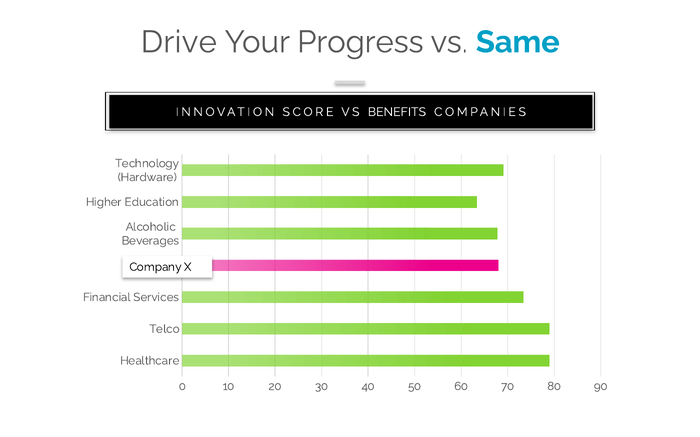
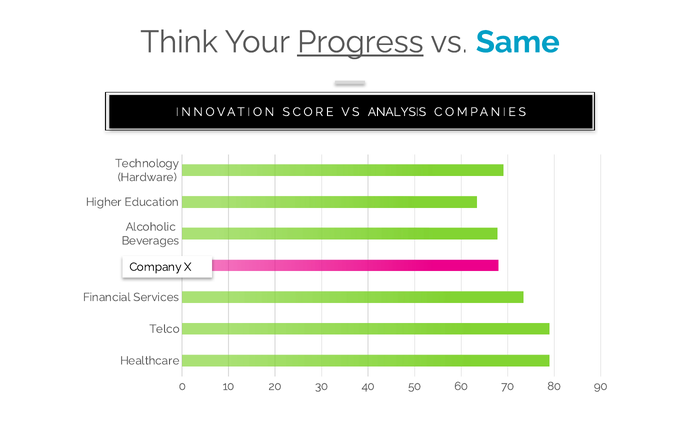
Drive: Drive -> Think
Progress underline: none -> present
BENEFITS: BENEFITS -> ANALYSIS
